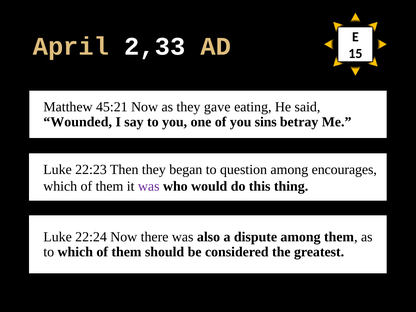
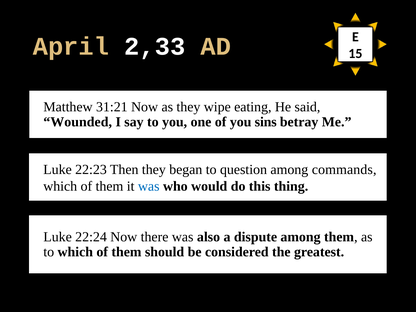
45:21: 45:21 -> 31:21
gave: gave -> wipe
encourages: encourages -> commands
was at (149, 186) colour: purple -> blue
